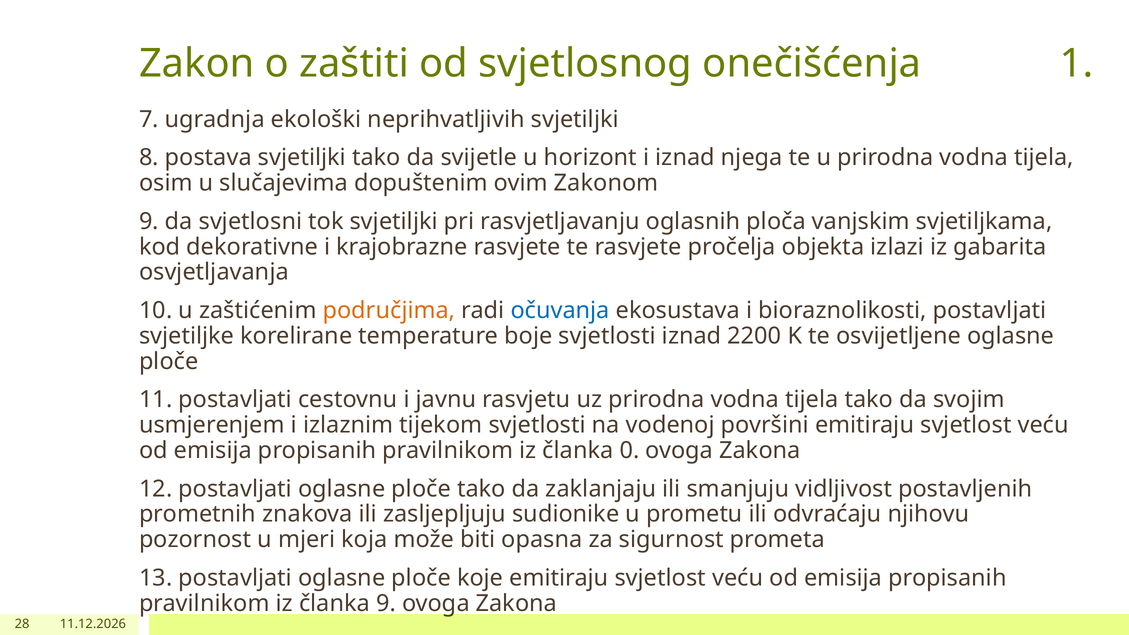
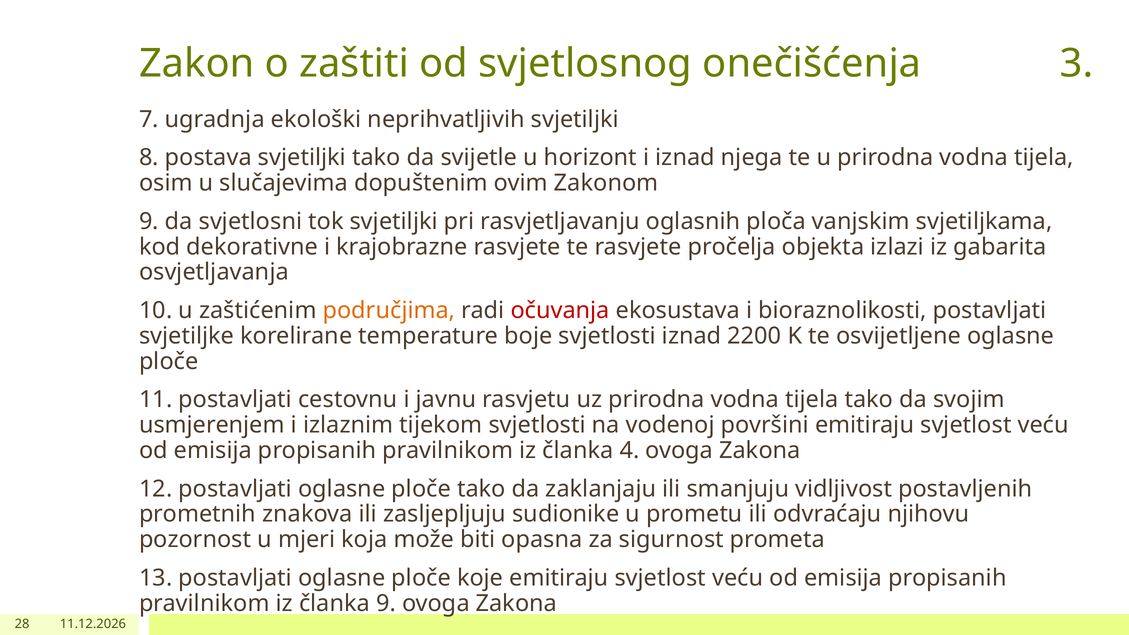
1: 1 -> 3
očuvanja colour: blue -> red
0: 0 -> 4
